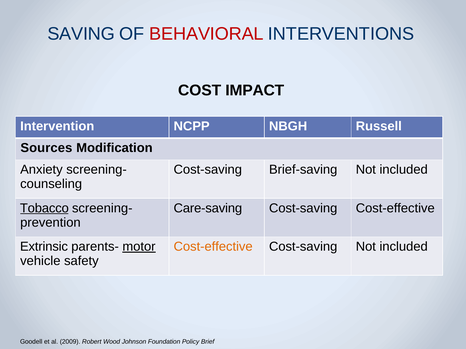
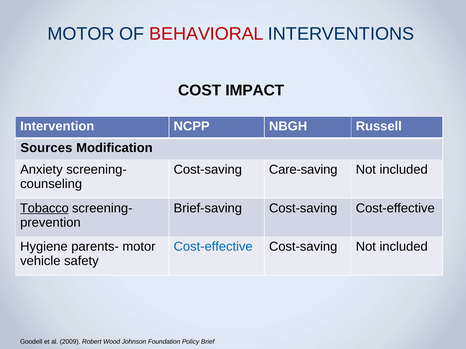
SAVING at (81, 34): SAVING -> MOTOR
Brief-saving: Brief-saving -> Care-saving
Care-saving: Care-saving -> Brief-saving
Extrinsic: Extrinsic -> Hygiene
motor at (139, 247) underline: present -> none
Cost-effective at (213, 247) colour: orange -> blue
